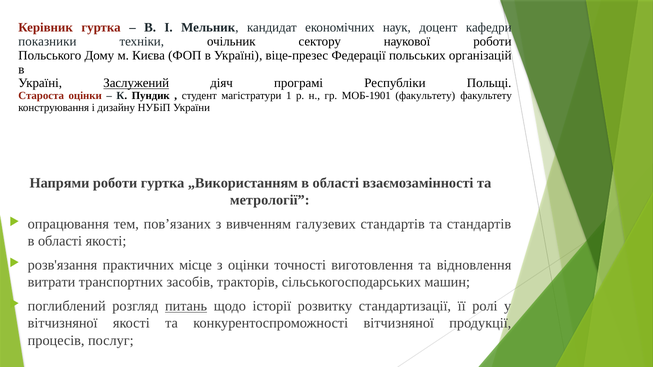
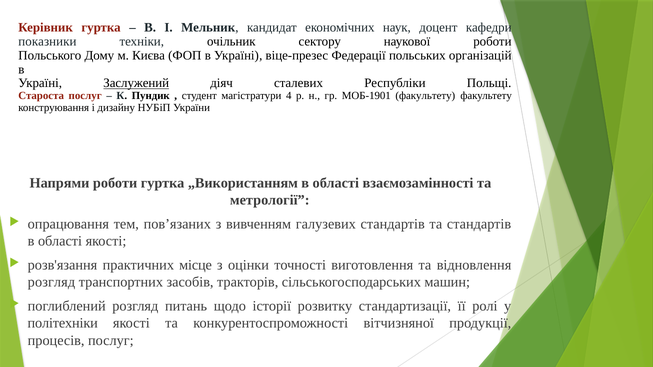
програмі: програмі -> сталевих
Староста оцінки: оцінки -> послуг
1: 1 -> 4
витрати at (52, 282): витрати -> розгляд
питань underline: present -> none
вітчизняної at (63, 324): вітчизняної -> політехніки
